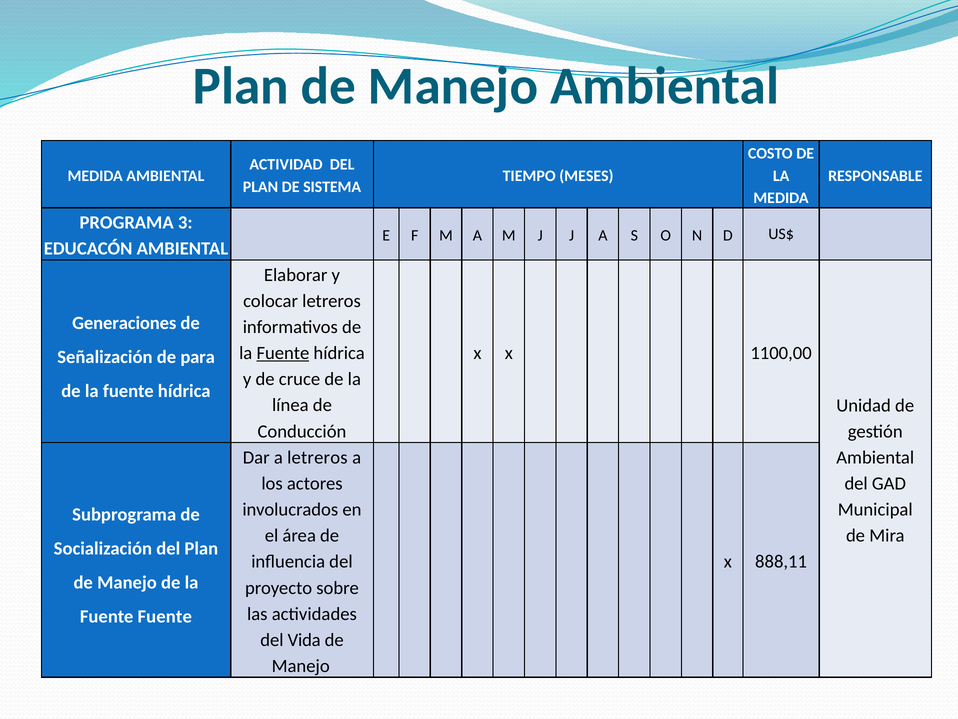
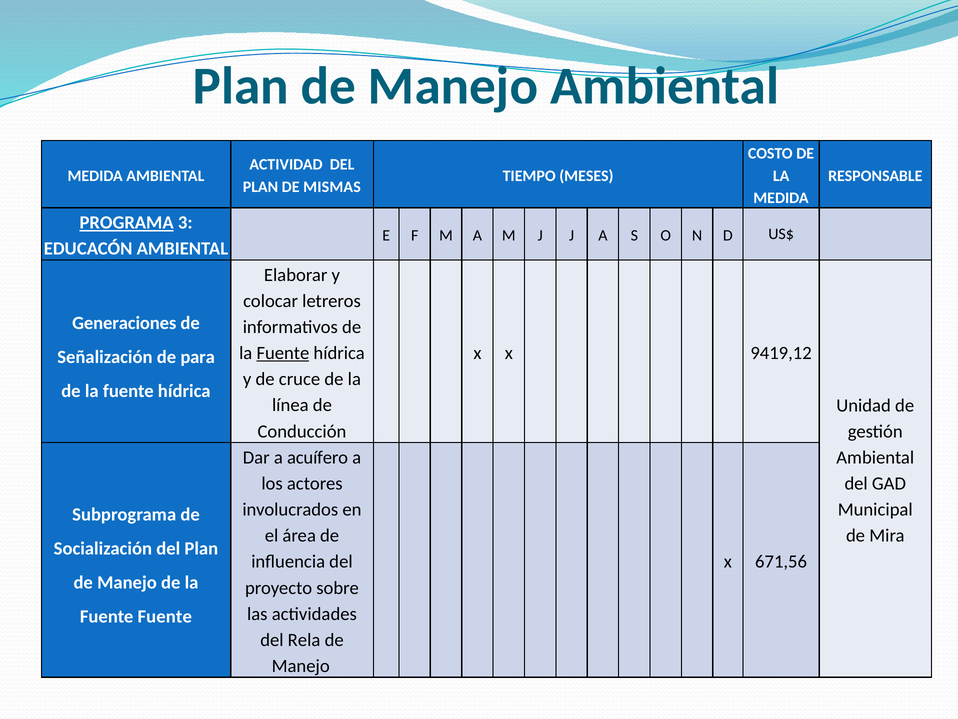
SISTEMA: SISTEMA -> MISMAS
PROGRAMA underline: none -> present
1100,00: 1100,00 -> 9419,12
a letreros: letreros -> acuífero
888,11: 888,11 -> 671,56
Vida: Vida -> Rela
